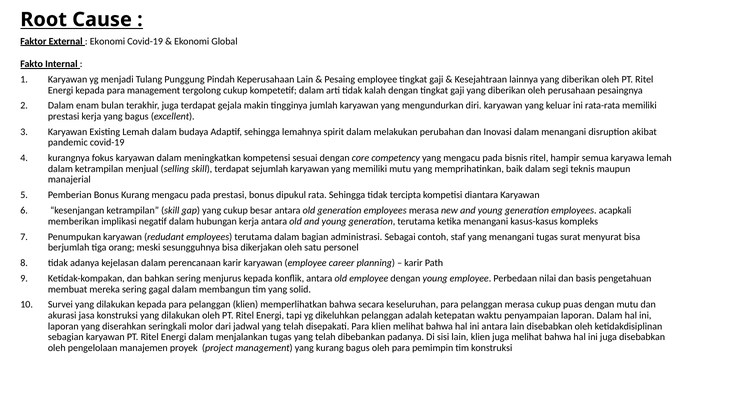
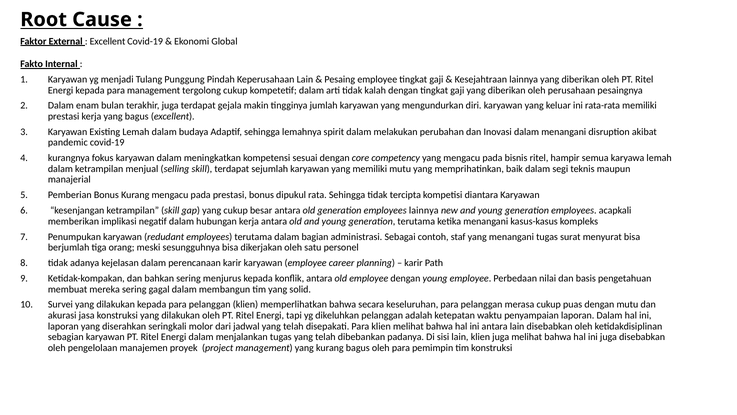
Ekonomi at (107, 41): Ekonomi -> Excellent
employees merasa: merasa -> lainnya
